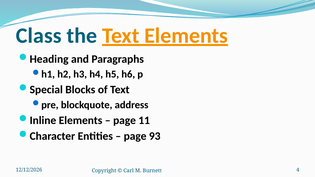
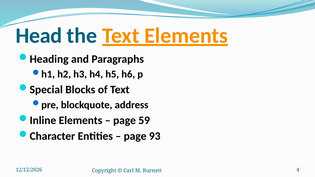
Class: Class -> Head
11: 11 -> 59
